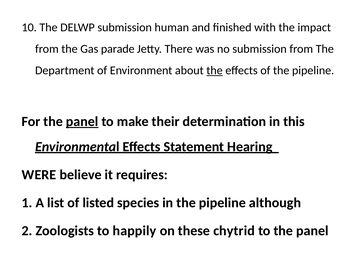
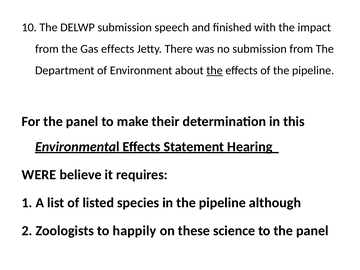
human: human -> speech
Gas parade: parade -> effects
panel at (82, 121) underline: present -> none
chytrid: chytrid -> science
